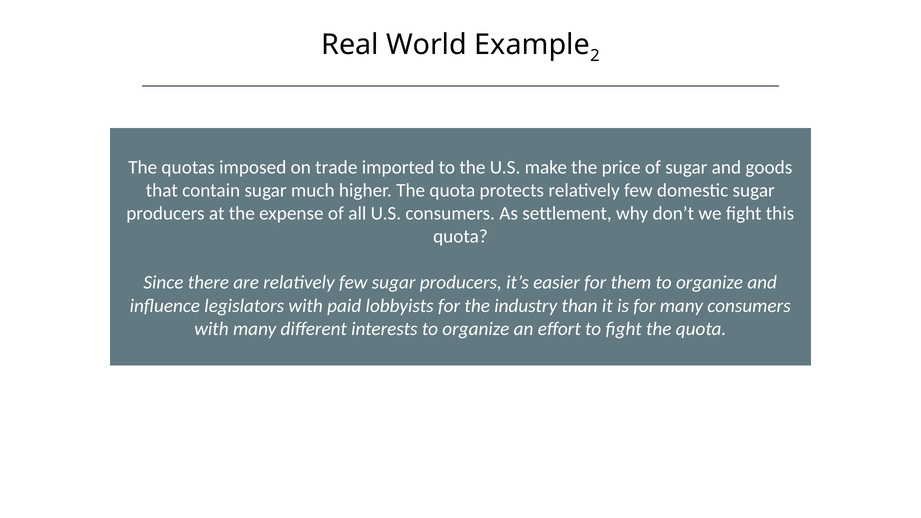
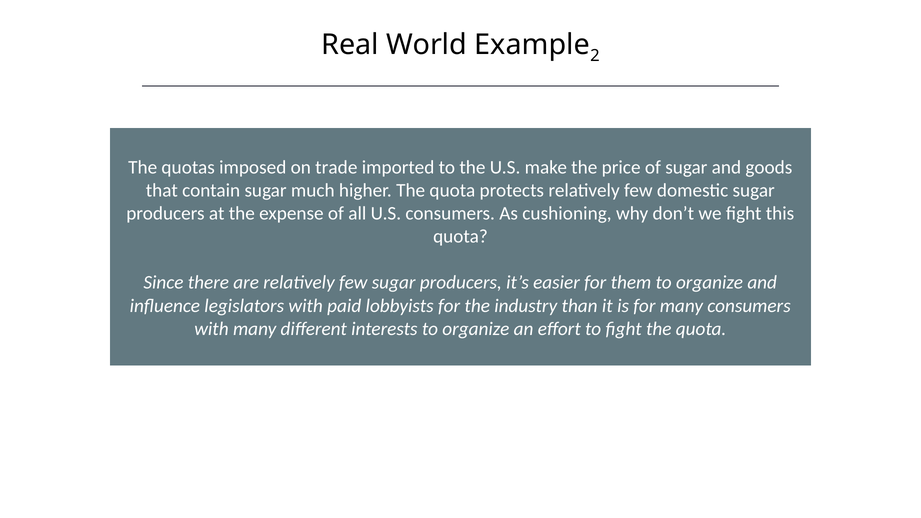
settlement: settlement -> cushioning
